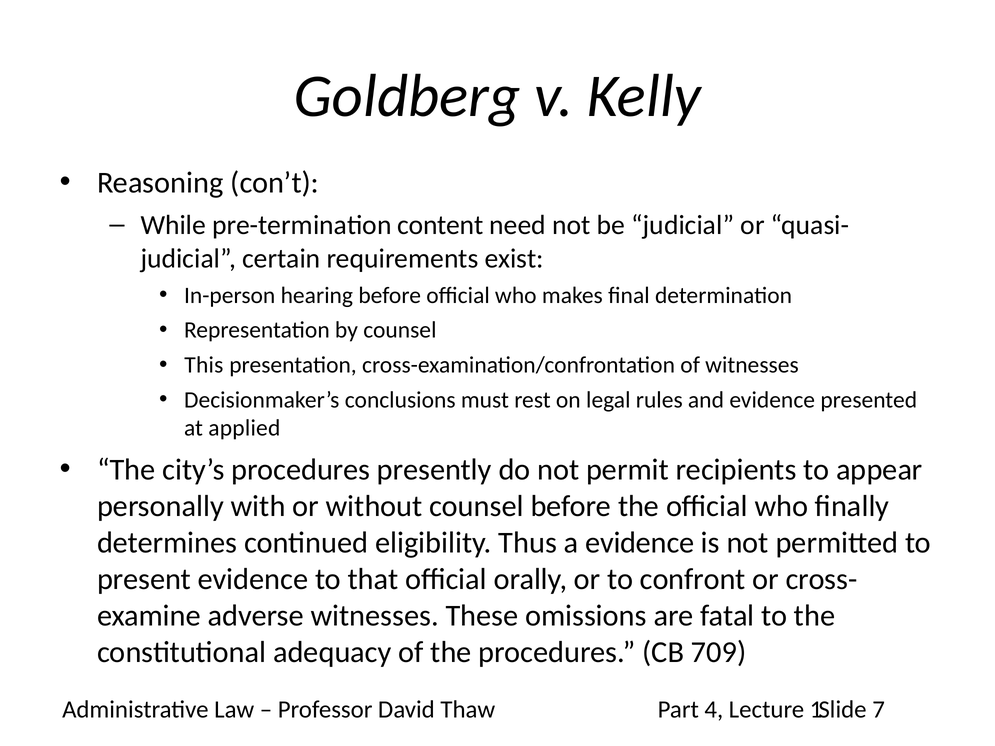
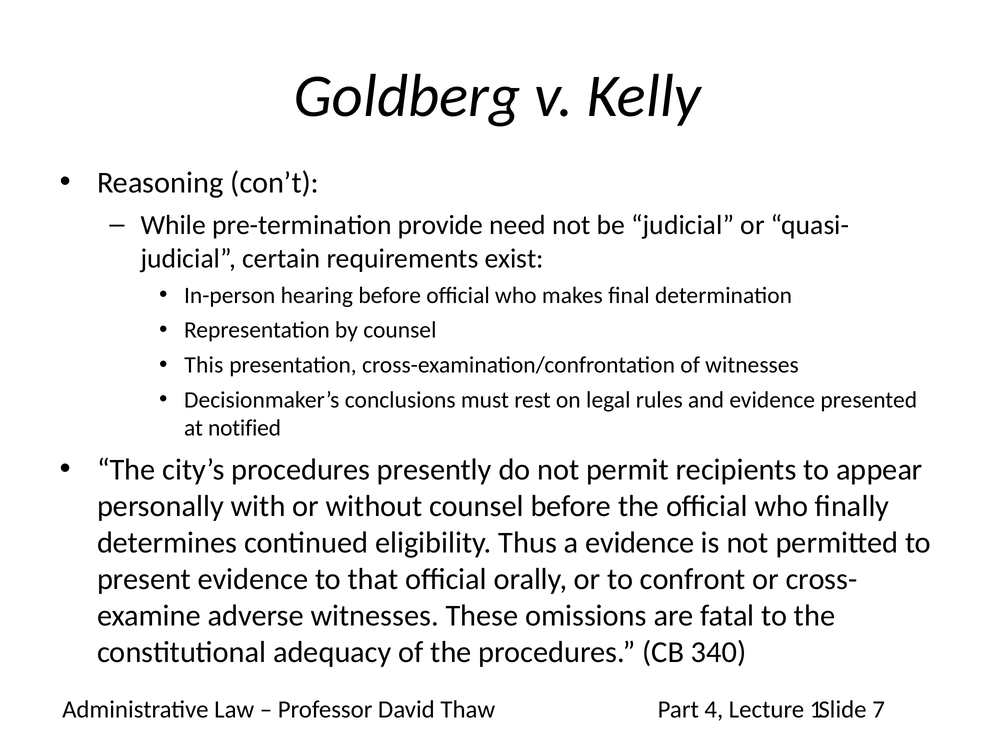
content: content -> provide
applied: applied -> notified
709: 709 -> 340
